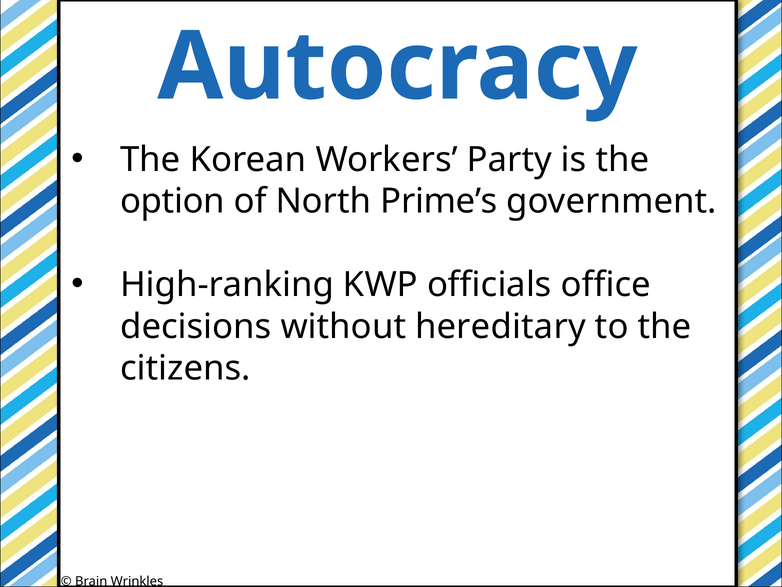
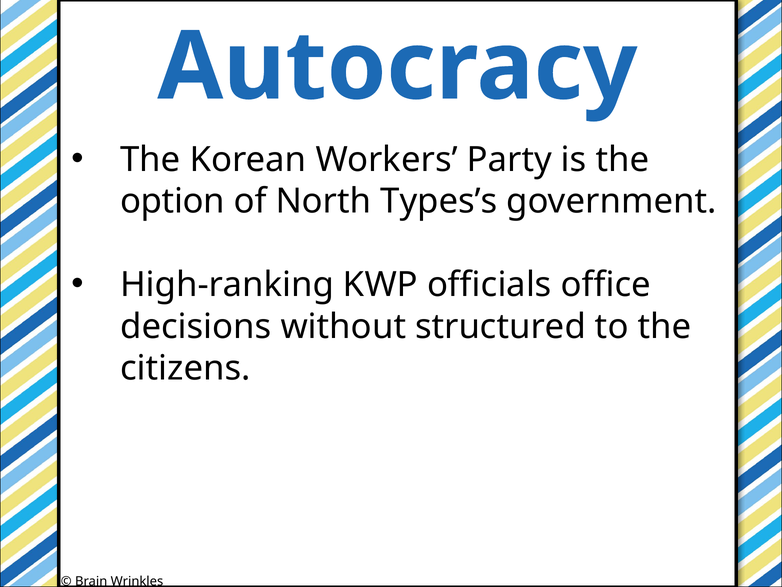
Prime’s: Prime’s -> Types’s
hereditary: hereditary -> structured
